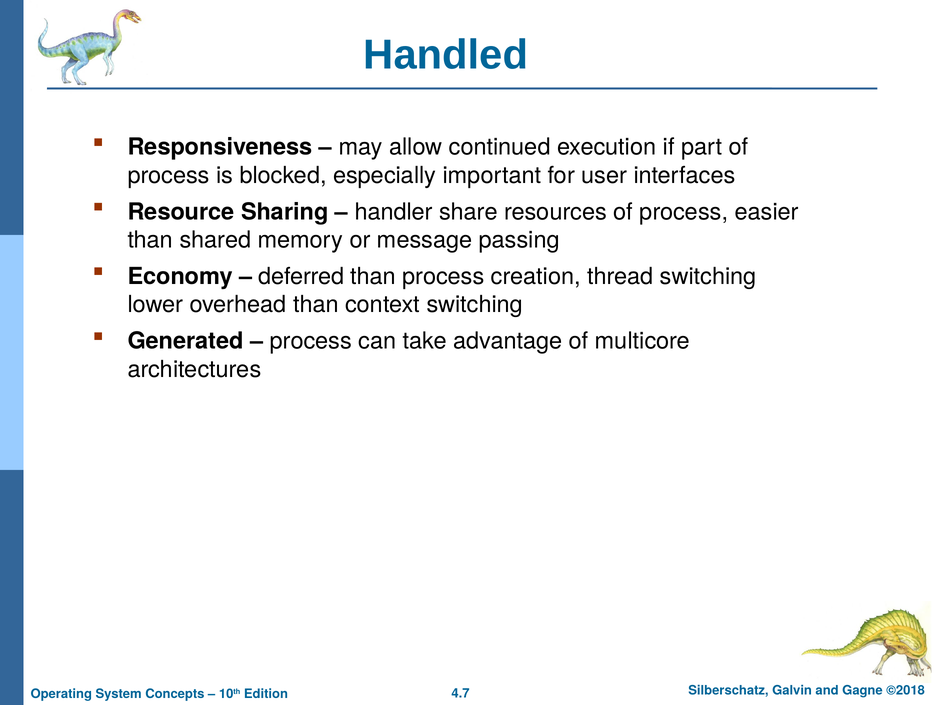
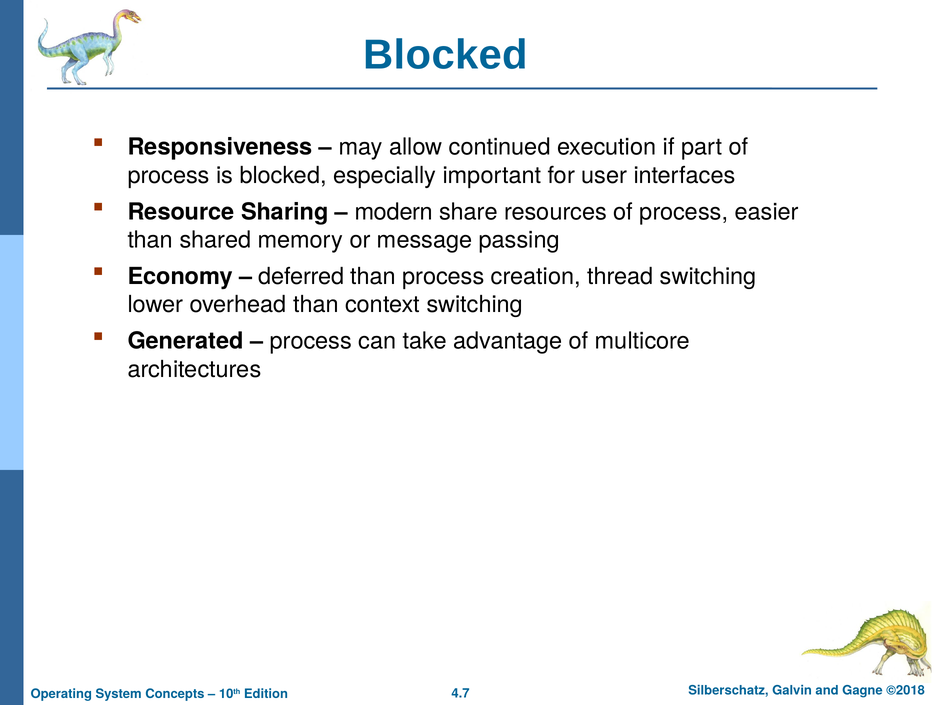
Handled at (446, 55): Handled -> Blocked
handler: handler -> modern
